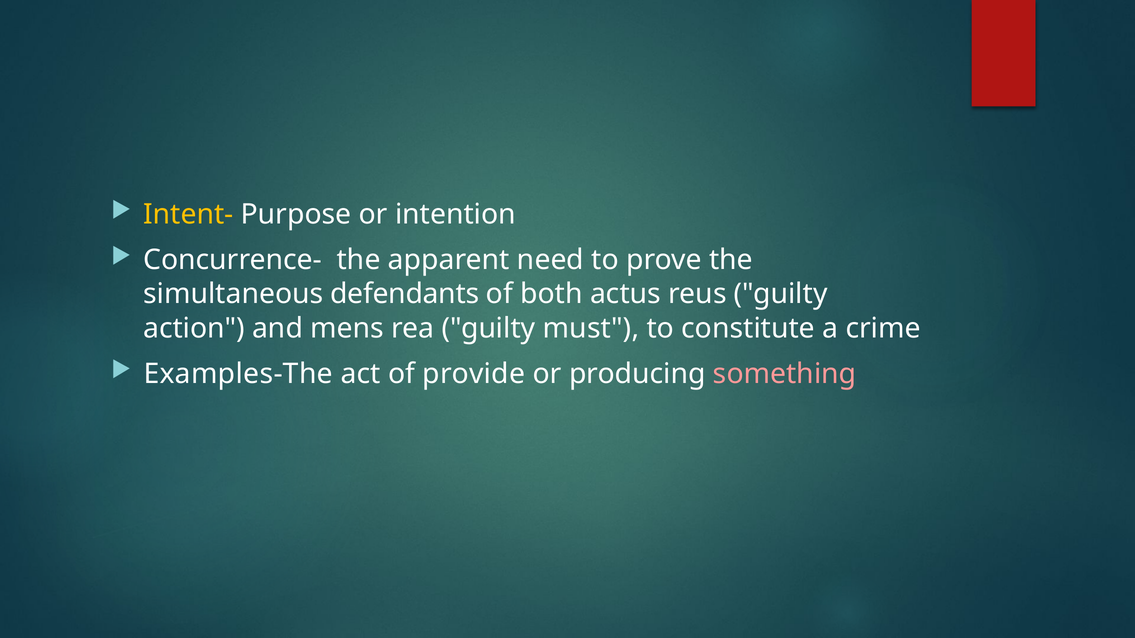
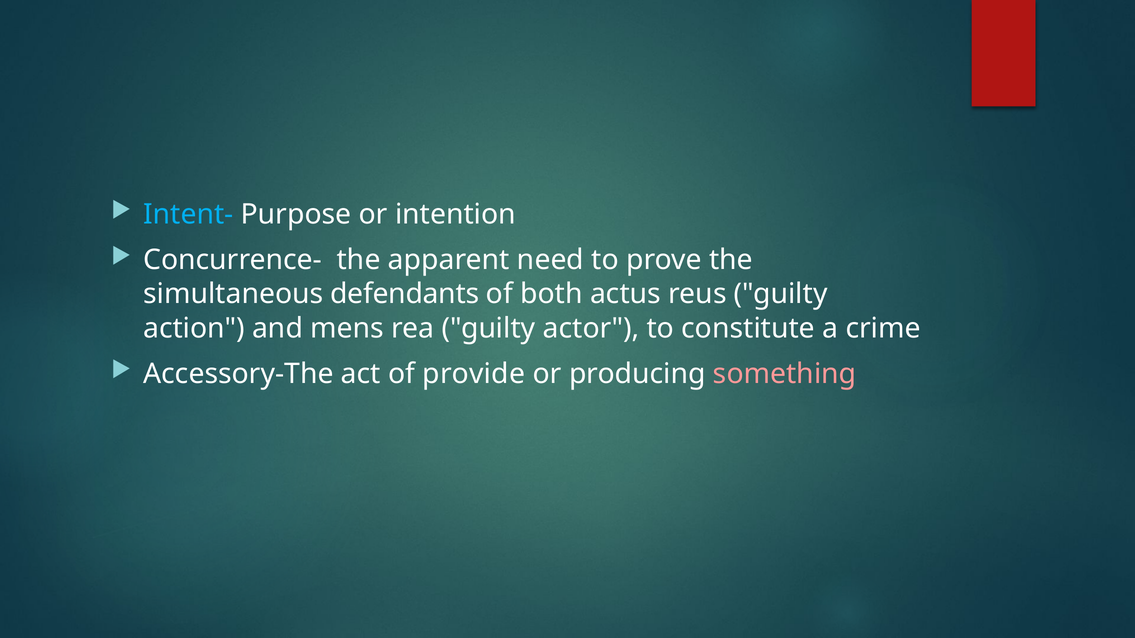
Intent- colour: yellow -> light blue
must: must -> actor
Examples-The: Examples-The -> Accessory-The
